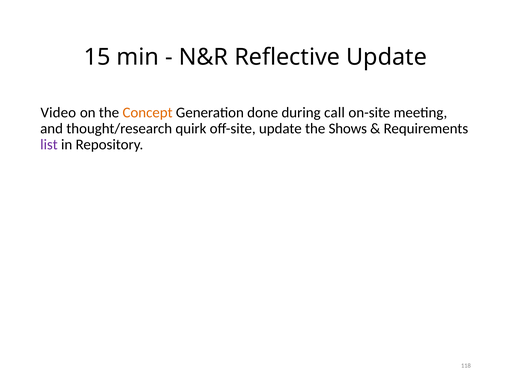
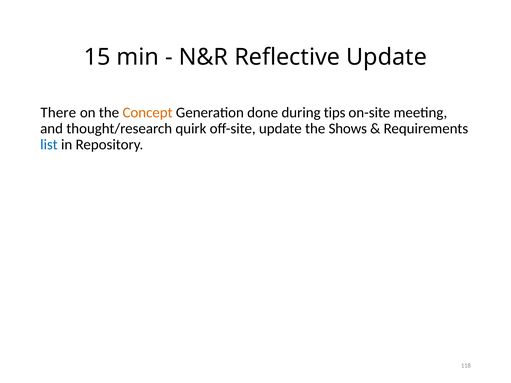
Video: Video -> There
call: call -> tips
list colour: purple -> blue
